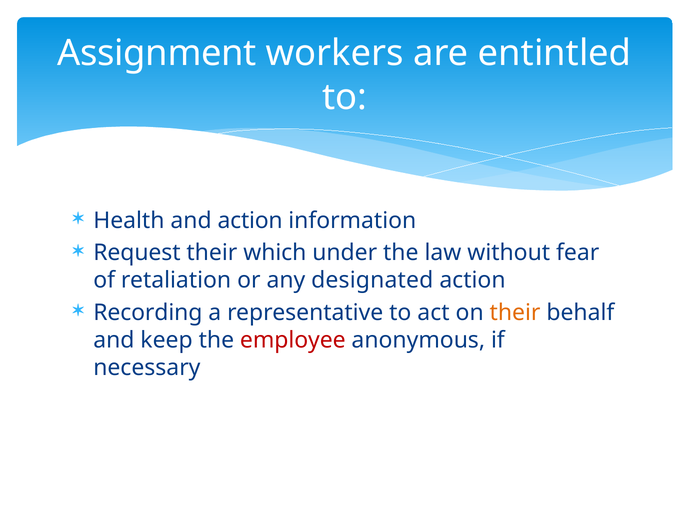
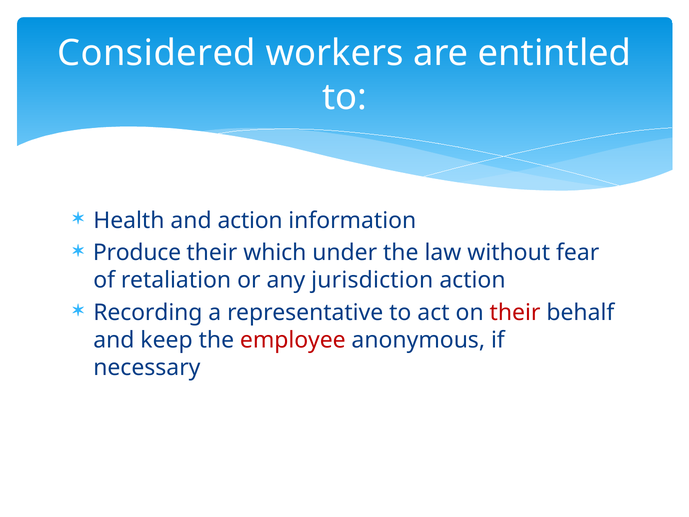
Assignment: Assignment -> Considered
Request: Request -> Produce
designated: designated -> jurisdiction
their at (515, 312) colour: orange -> red
